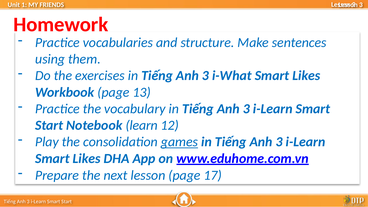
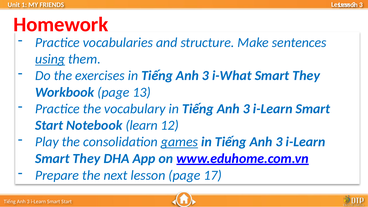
using underline: none -> present
Likes at (306, 76): Likes -> They
Likes at (87, 158): Likes -> They
